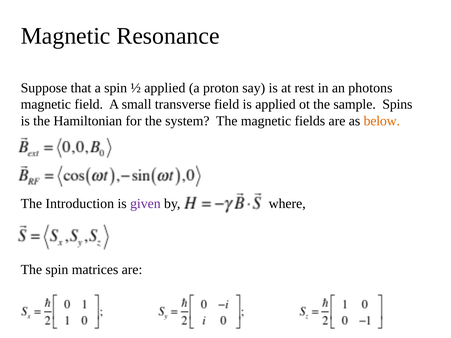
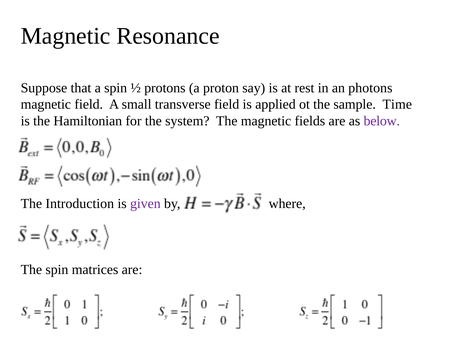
½ applied: applied -> protons
Spins: Spins -> Time
below colour: orange -> purple
